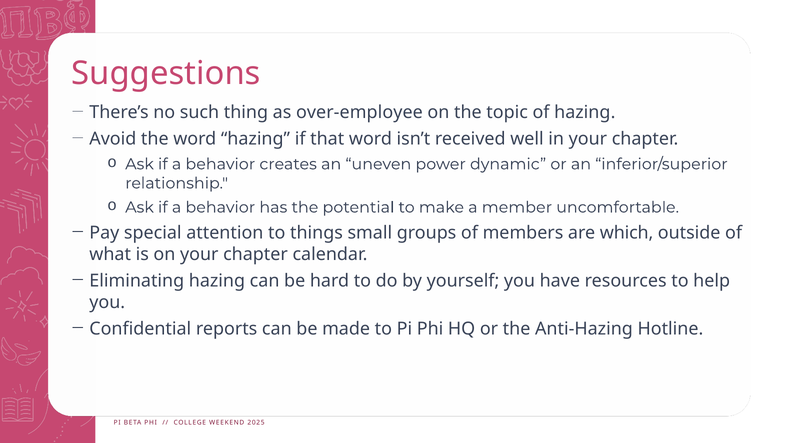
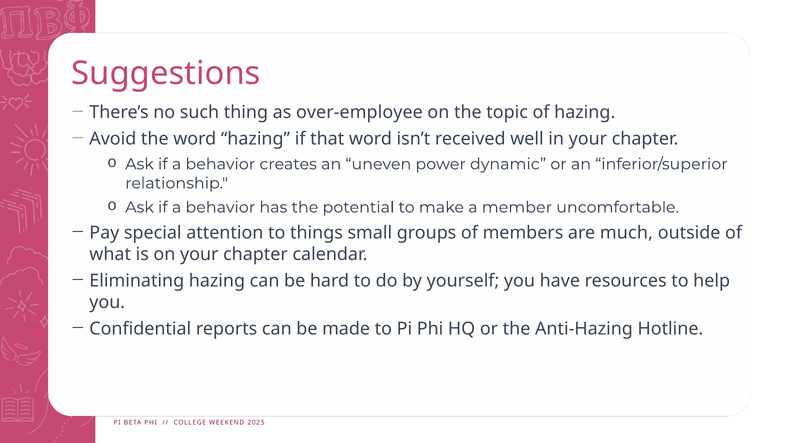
which: which -> much
